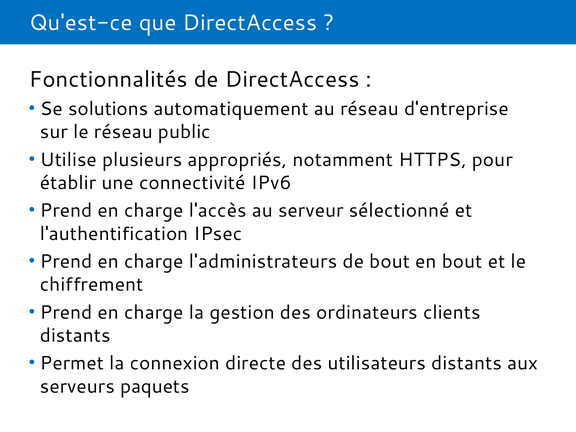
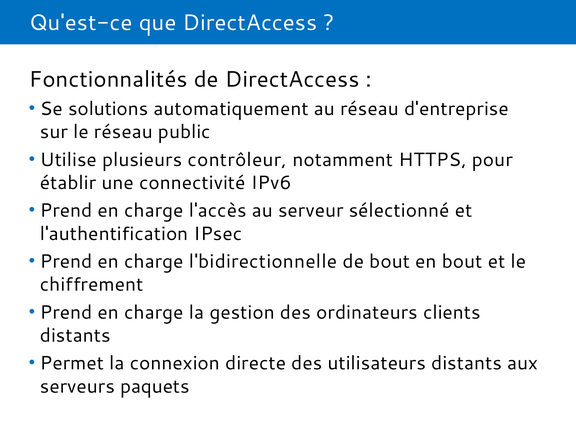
appropriés: appropriés -> contrôleur
l'administrateurs: l'administrateurs -> l'bidirectionnelle
